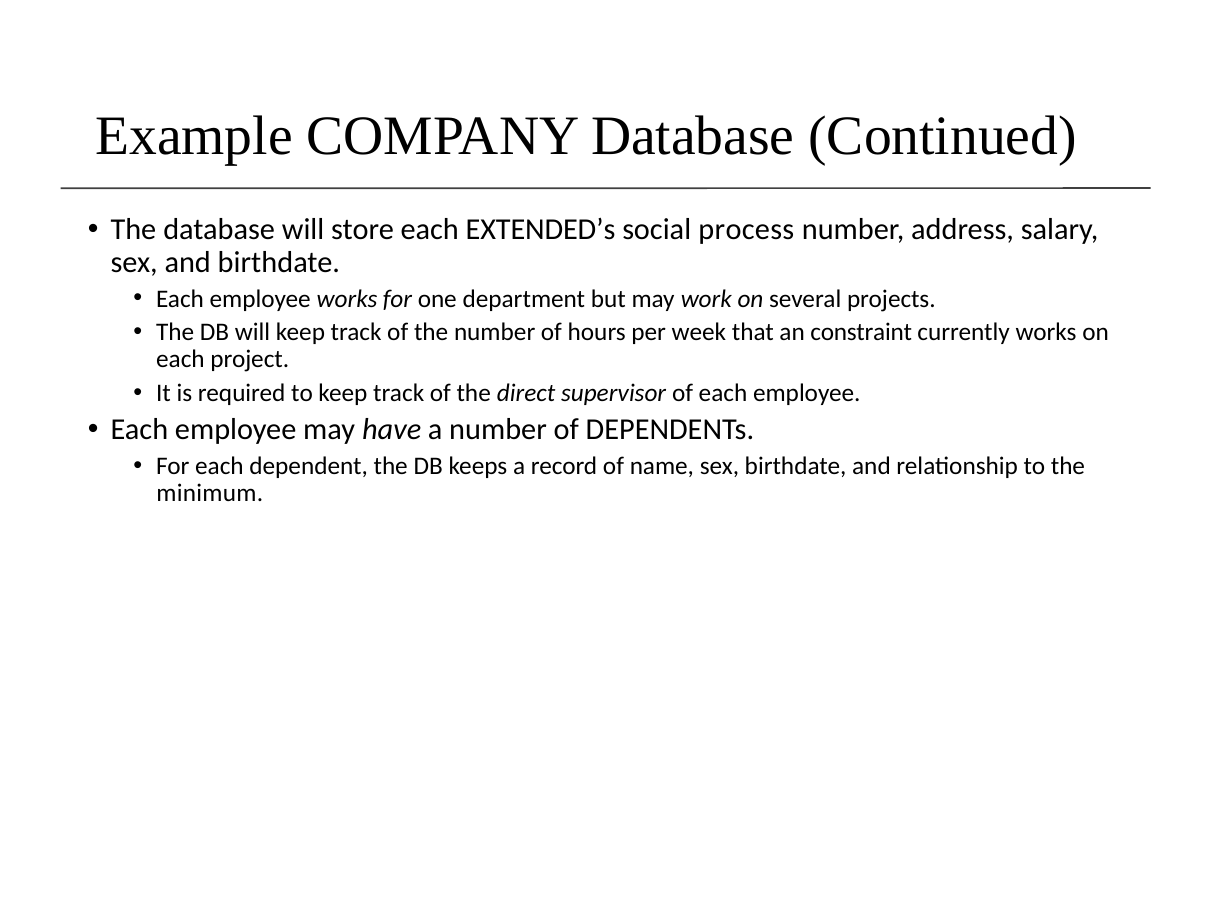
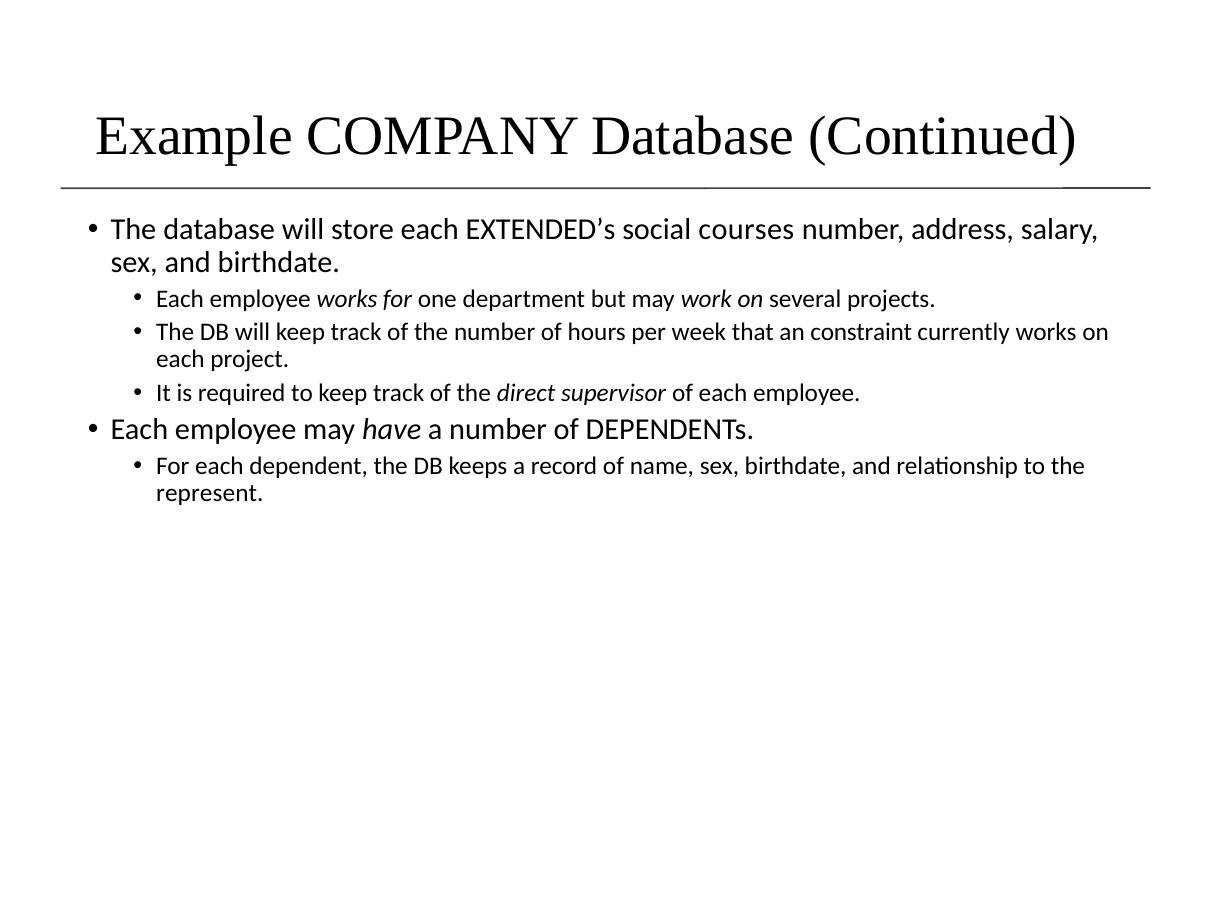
process: process -> courses
minimum: minimum -> represent
